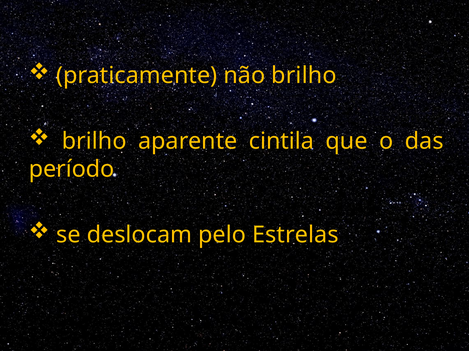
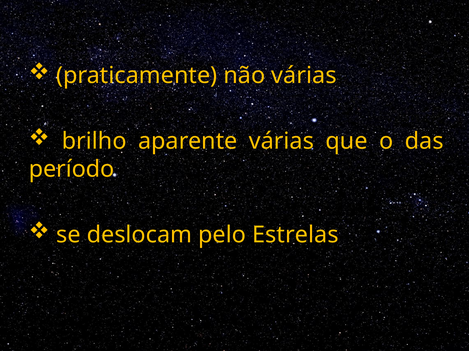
não brilho: brilho -> várias
aparente cintila: cintila -> várias
